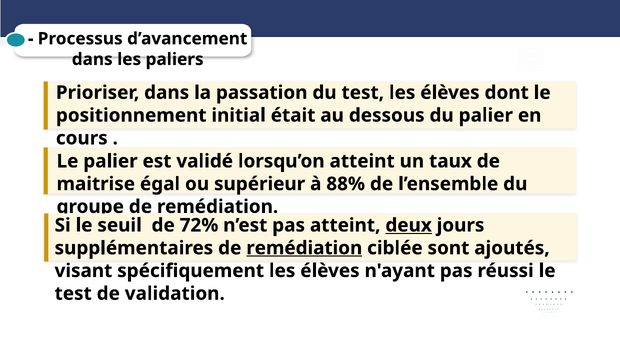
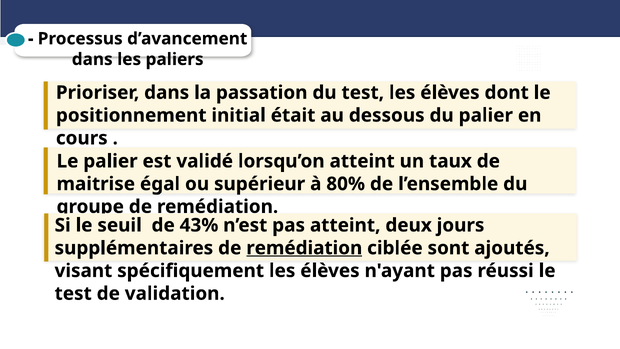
88%: 88% -> 80%
72%: 72% -> 43%
deux underline: present -> none
